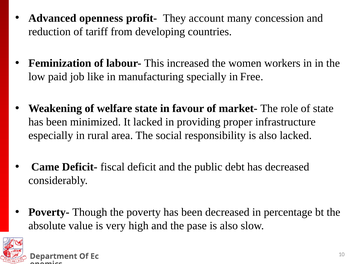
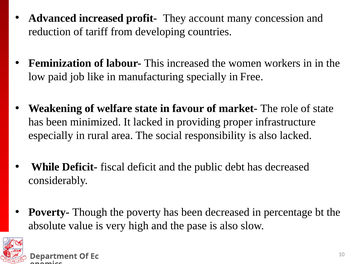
Advanced openness: openness -> increased
Came: Came -> While
